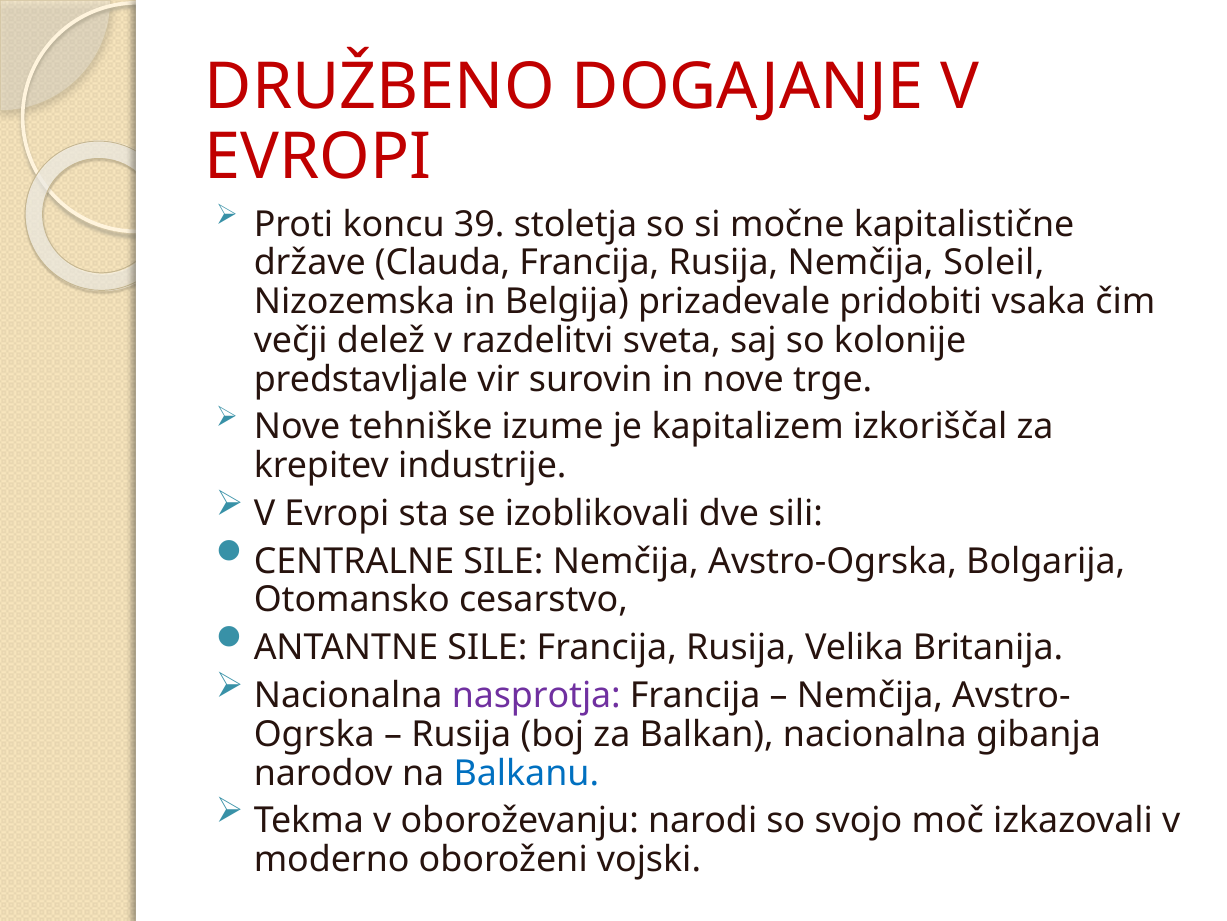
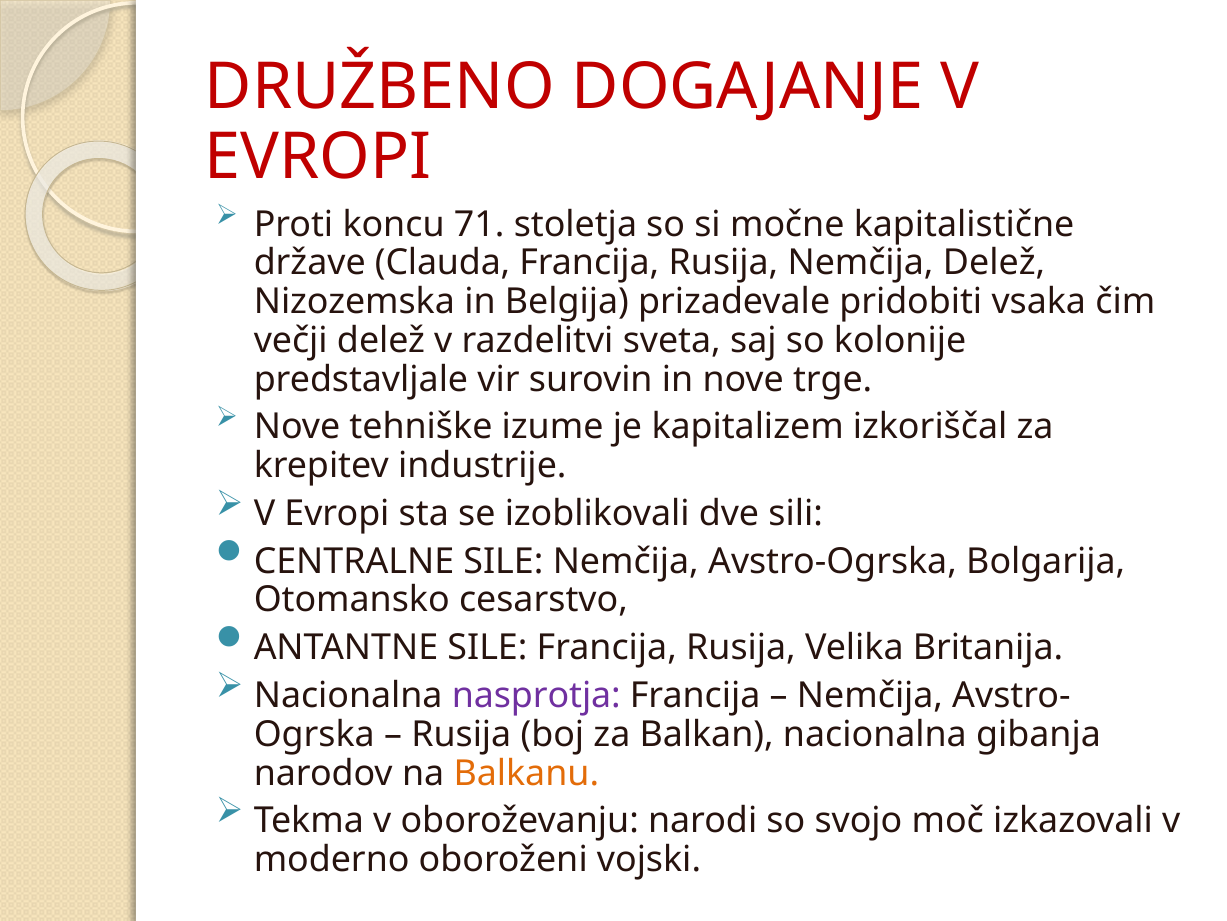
39: 39 -> 71
Nemčija Soleil: Soleil -> Delež
Balkanu colour: blue -> orange
